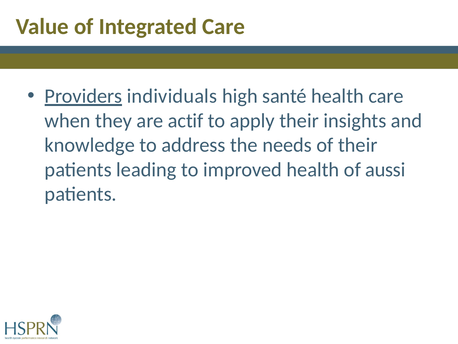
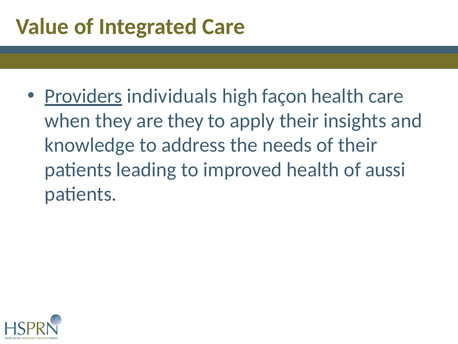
santé: santé -> façon
are actif: actif -> they
